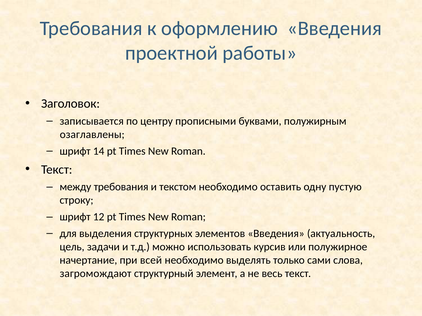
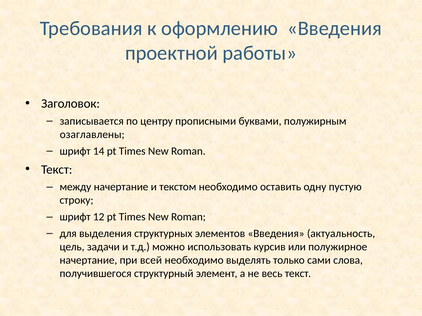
между требования: требования -> начертание
загромождают: загромождают -> получившегося
